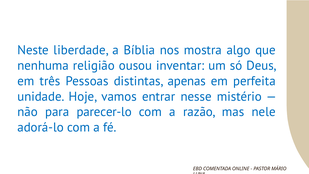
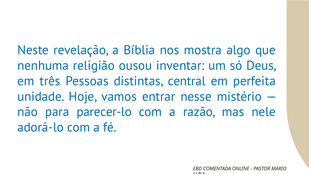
liberdade: liberdade -> revelação
apenas: apenas -> central
